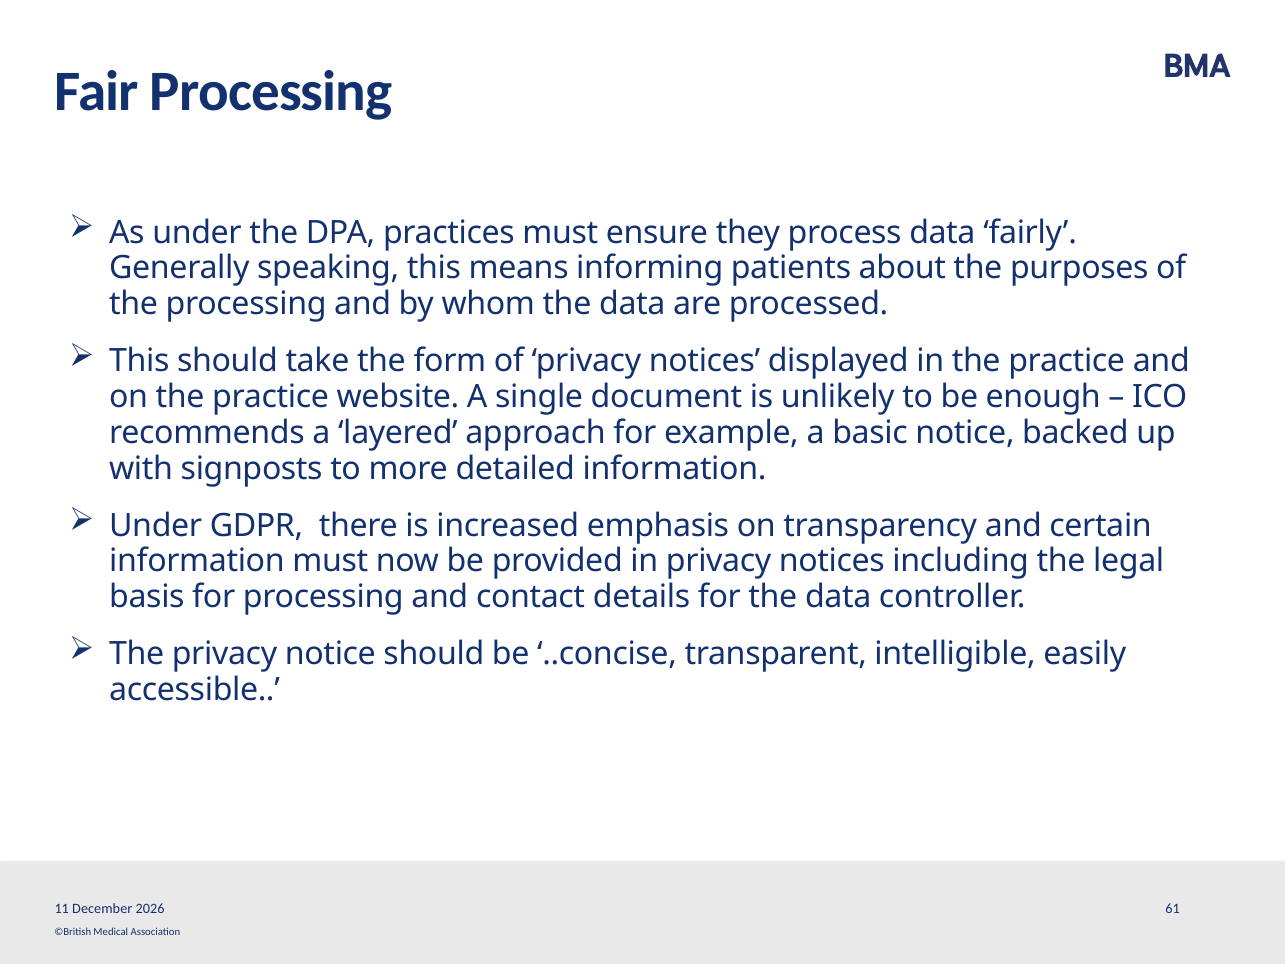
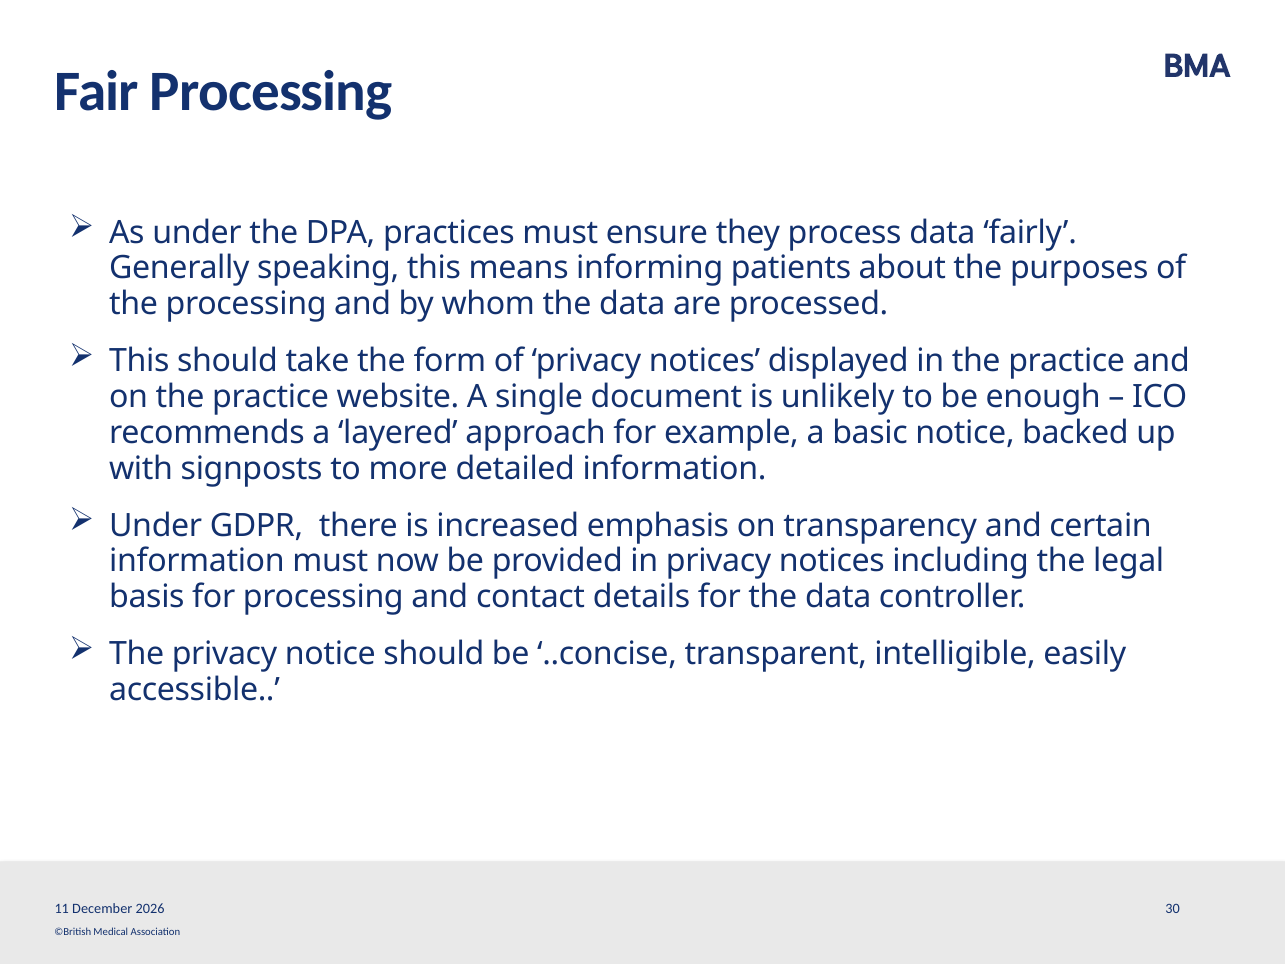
61: 61 -> 30
